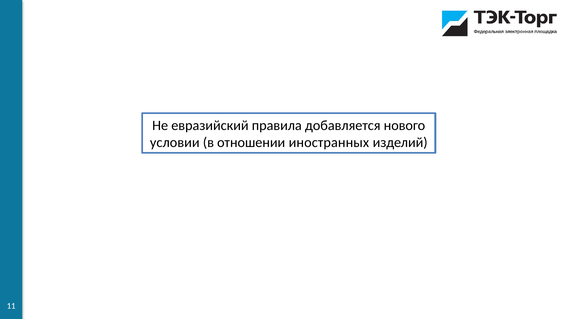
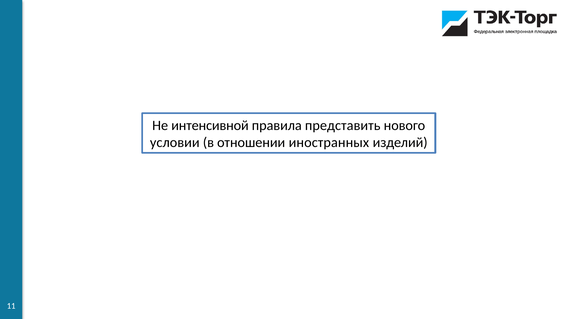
евразийский: евразийский -> интенсивной
добавляется: добавляется -> представить
